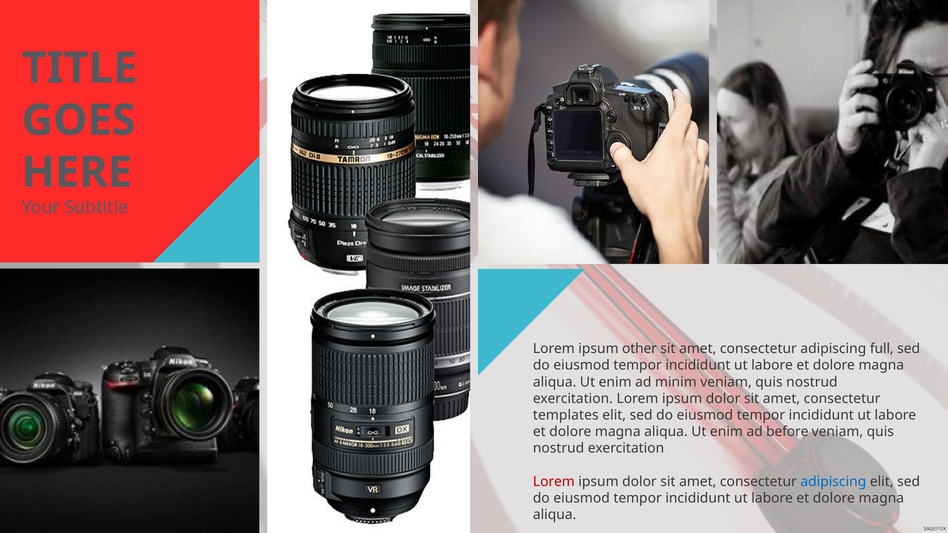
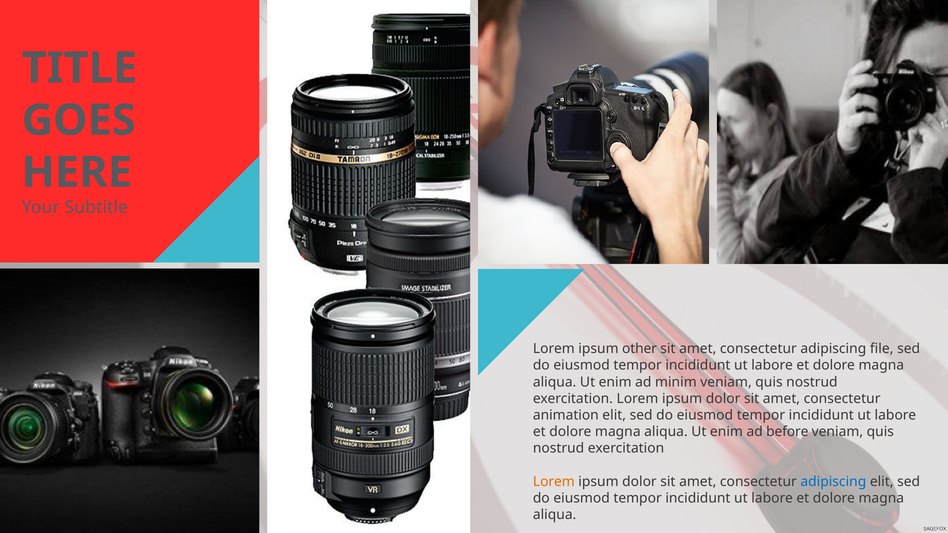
full: full -> file
templates: templates -> animation
Lorem at (554, 482) colour: red -> orange
